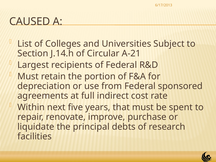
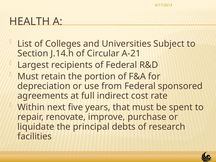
CAUSED: CAUSED -> HEALTH
